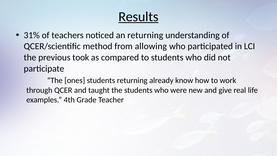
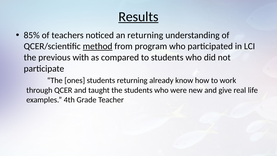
31%: 31% -> 85%
method underline: none -> present
allowing: allowing -> program
took: took -> with
